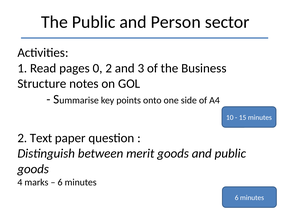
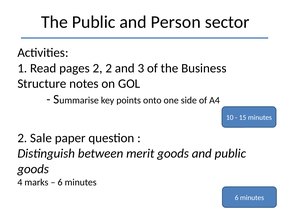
pages 0: 0 -> 2
Text: Text -> Sale
